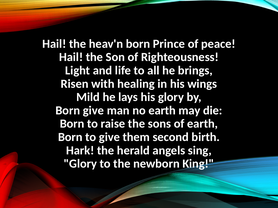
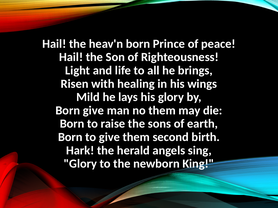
no earth: earth -> them
